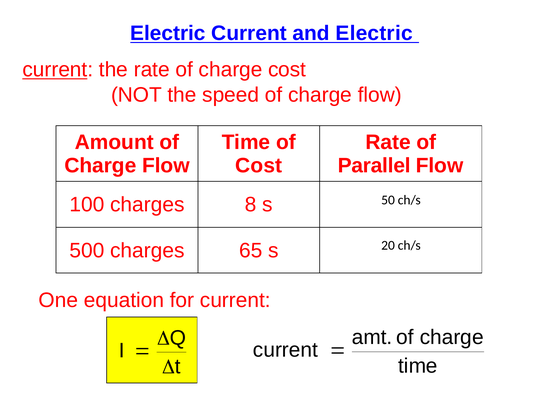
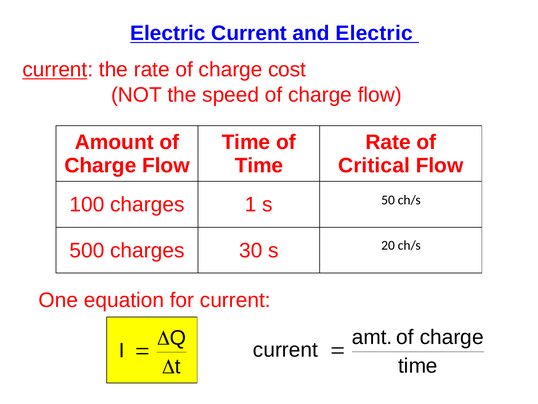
Cost at (259, 165): Cost -> Time
Parallel: Parallel -> Critical
8: 8 -> 1
65: 65 -> 30
